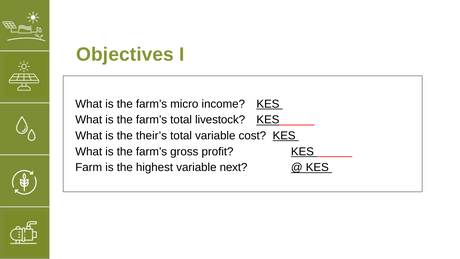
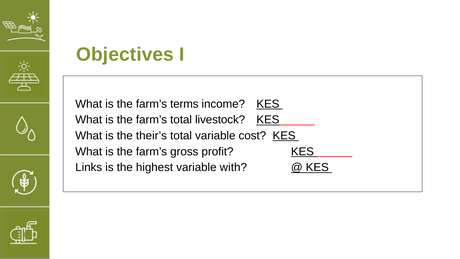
micro: micro -> terms
Farm: Farm -> Links
next: next -> with
